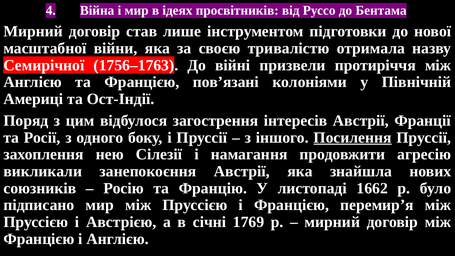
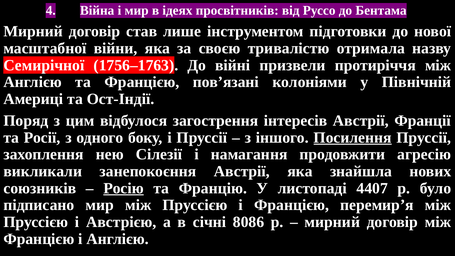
Росію underline: none -> present
1662: 1662 -> 4407
1769: 1769 -> 8086
